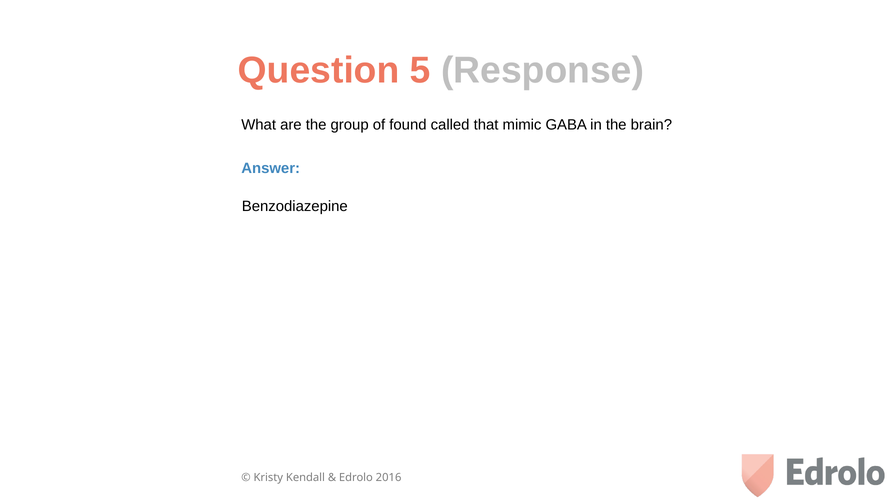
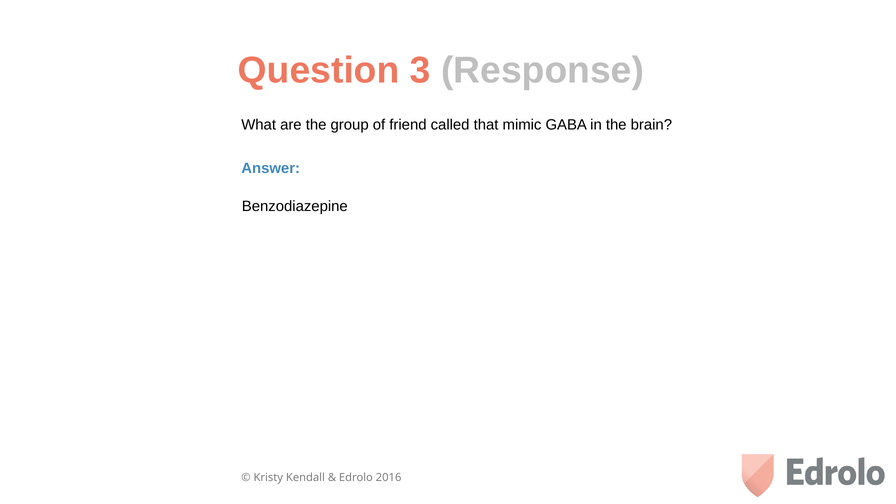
5: 5 -> 3
found: found -> friend
